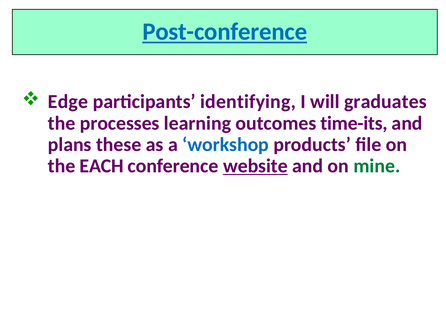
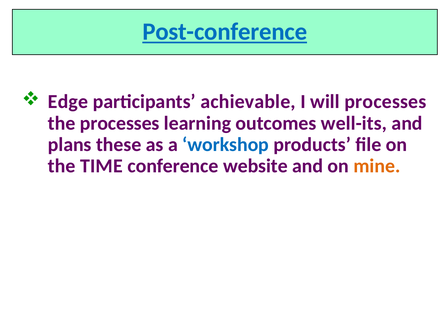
identifying: identifying -> achievable
will graduates: graduates -> processes
time-its: time-its -> well-its
EACH: EACH -> TIME
website underline: present -> none
mine colour: green -> orange
